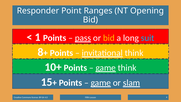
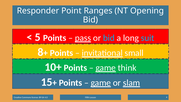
1: 1 -> 5
bid at (109, 38) colour: yellow -> light blue
think at (134, 53): think -> small
